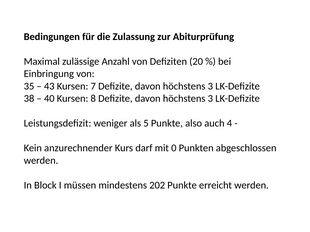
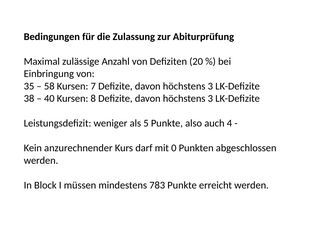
43: 43 -> 58
202: 202 -> 783
